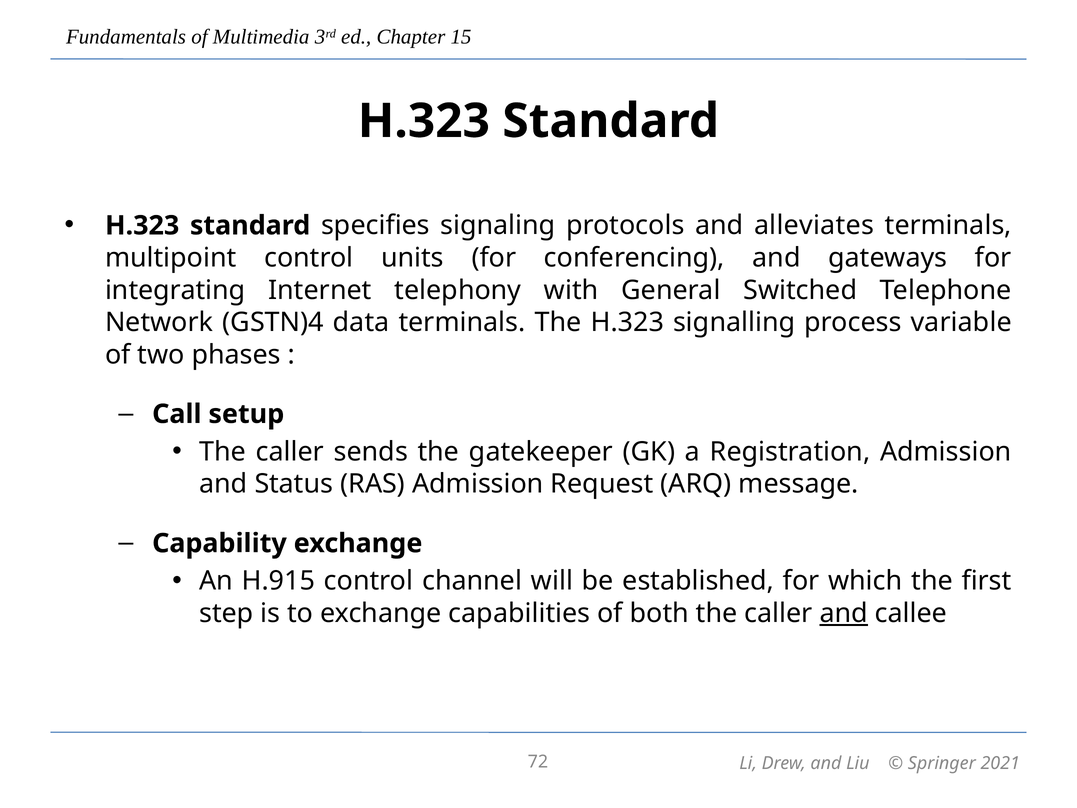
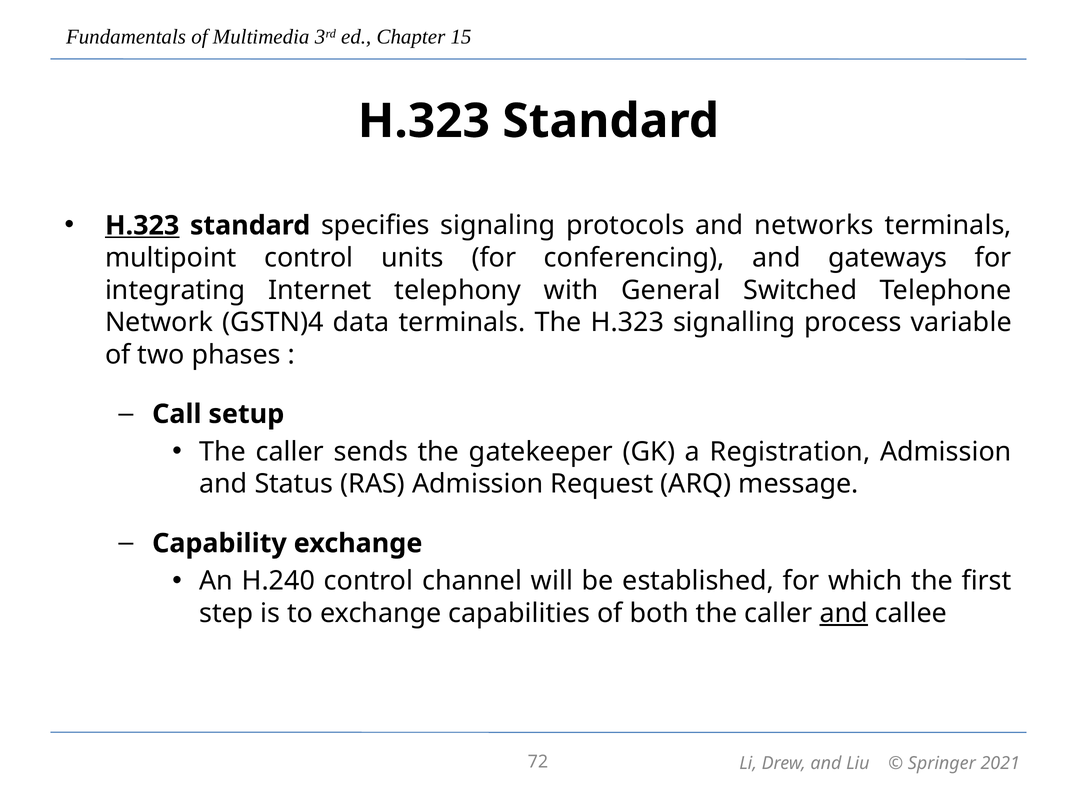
H.323 at (142, 225) underline: none -> present
alleviates: alleviates -> networks
H.915: H.915 -> H.240
